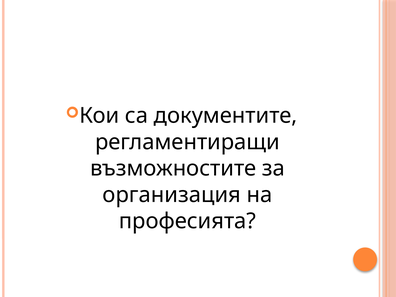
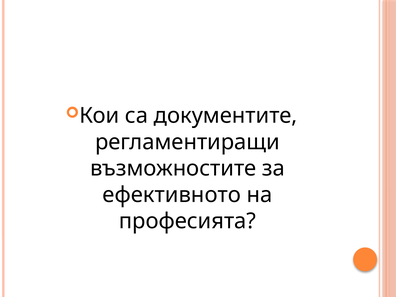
организация: организация -> ефективното
